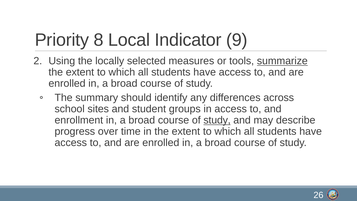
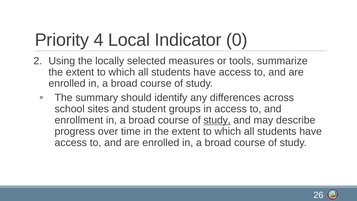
8: 8 -> 4
9: 9 -> 0
summarize underline: present -> none
